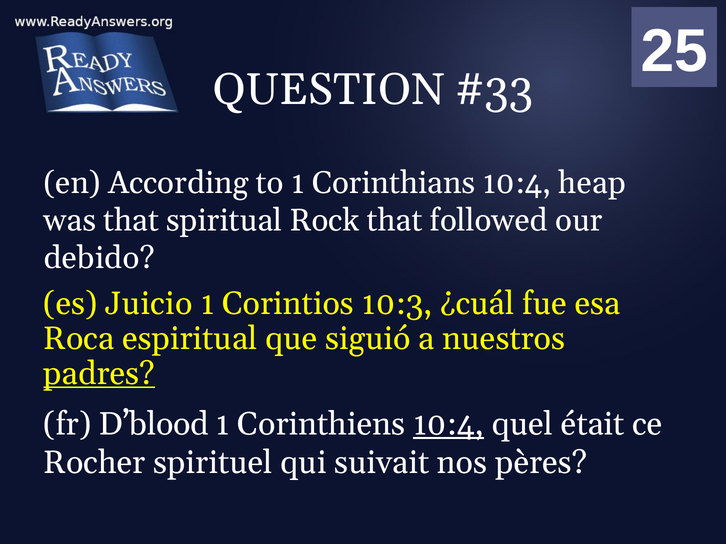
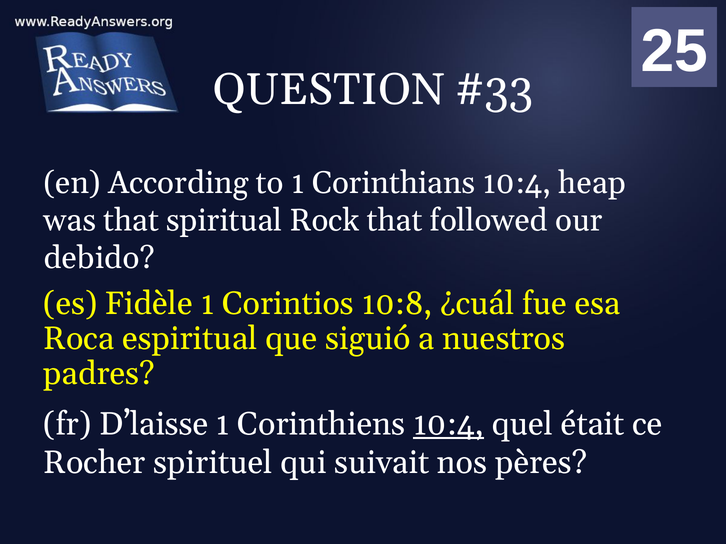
Juicio: Juicio -> Fidèle
10:3: 10:3 -> 10:8
padres underline: present -> none
D’blood: D’blood -> D’laisse
